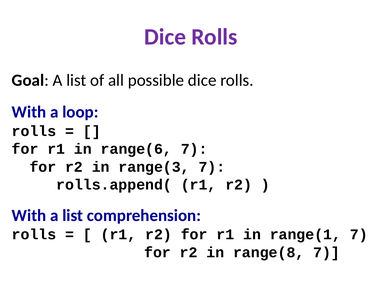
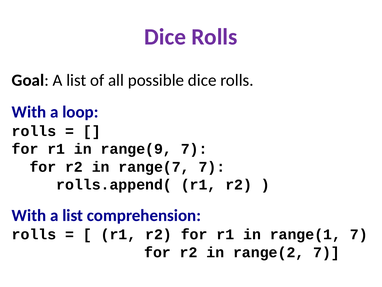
range(6: range(6 -> range(9
range(3: range(3 -> range(7
range(8: range(8 -> range(2
